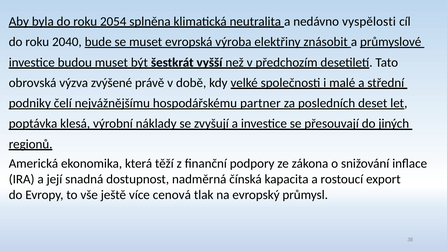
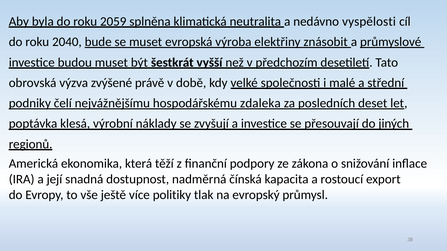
2054: 2054 -> 2059
partner: partner -> zdaleka
cenová: cenová -> politiky
